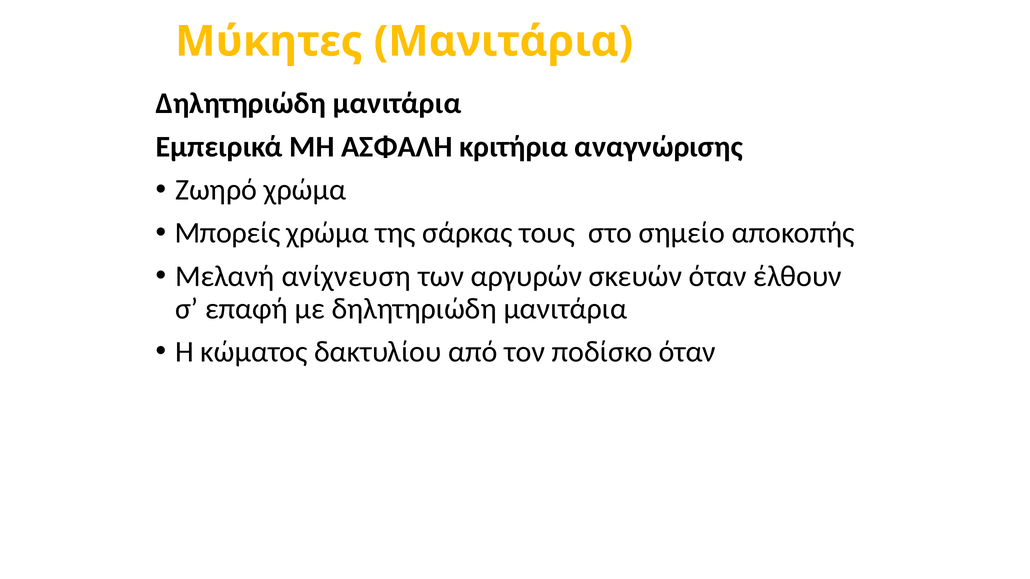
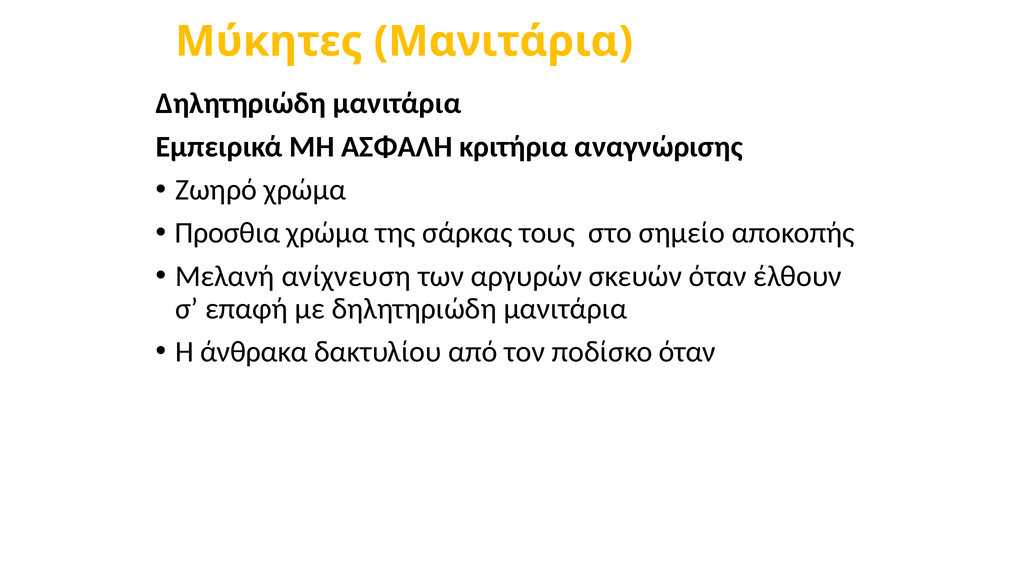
Μπορείς: Μπορείς -> Προσθια
κώματος: κώματος -> άνθρακα
